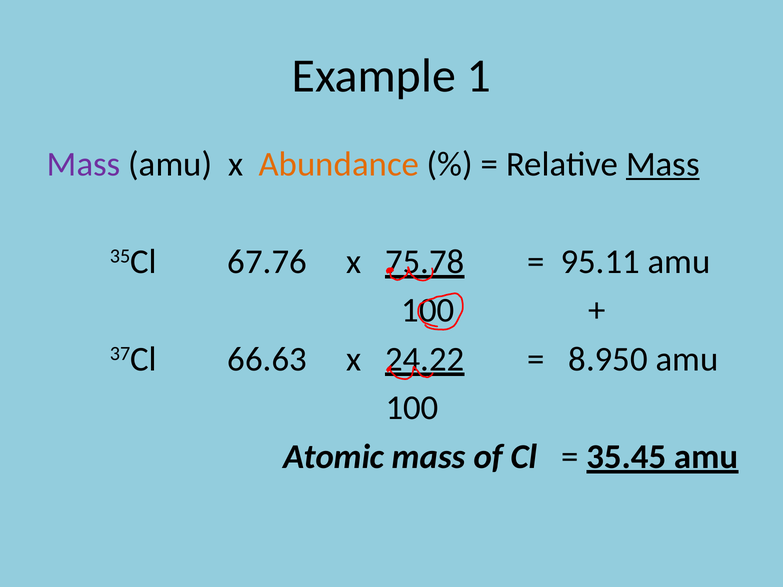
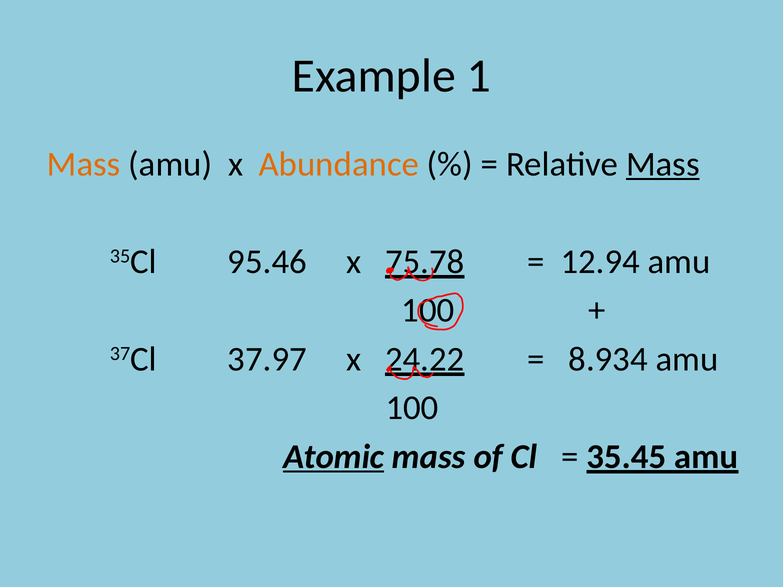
Mass at (84, 164) colour: purple -> orange
67.76: 67.76 -> 95.46
95.11: 95.11 -> 12.94
66.63: 66.63 -> 37.97
8.950: 8.950 -> 8.934
Atomic underline: none -> present
